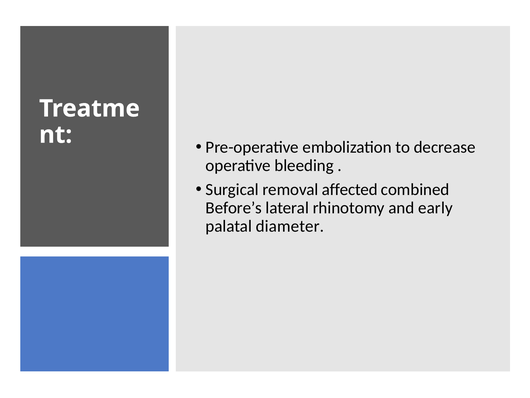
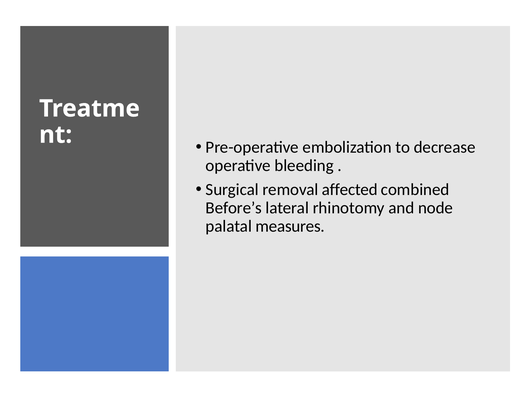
early: early -> node
diameter: diameter -> measures
